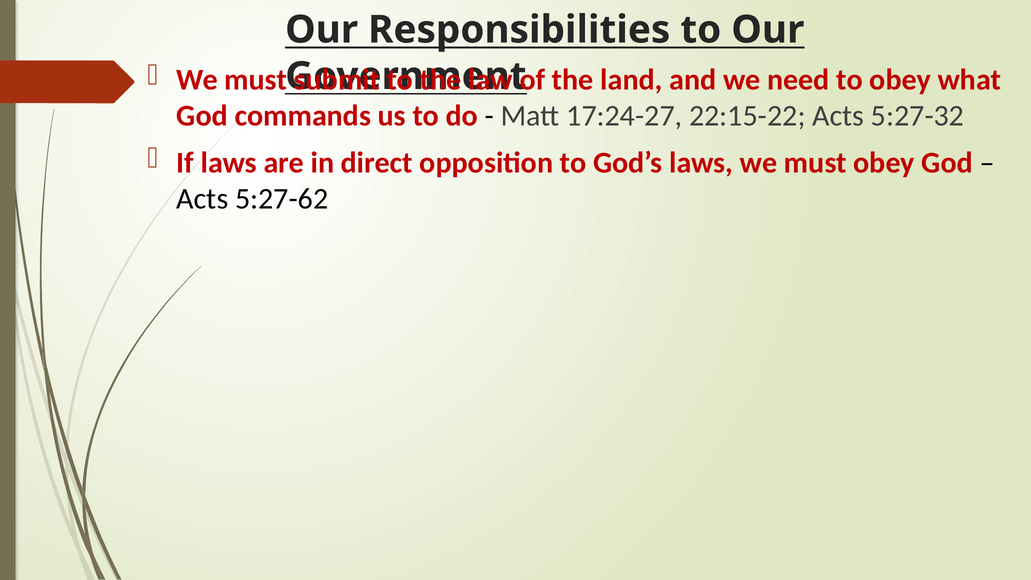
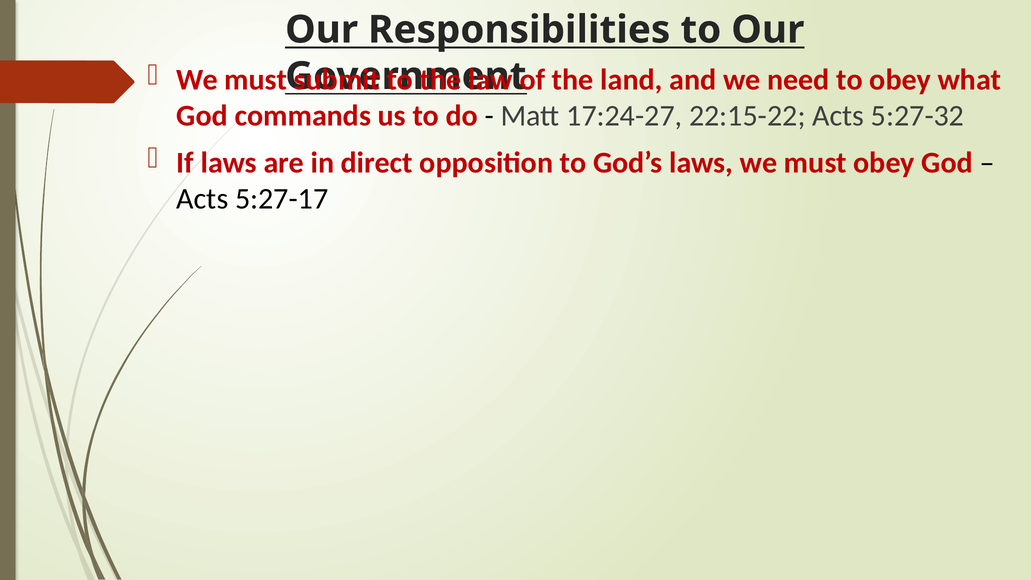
5:27-62: 5:27-62 -> 5:27-17
